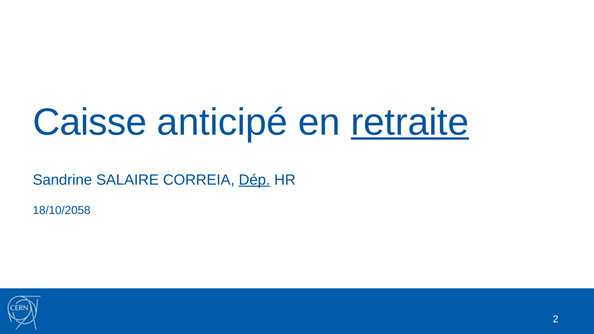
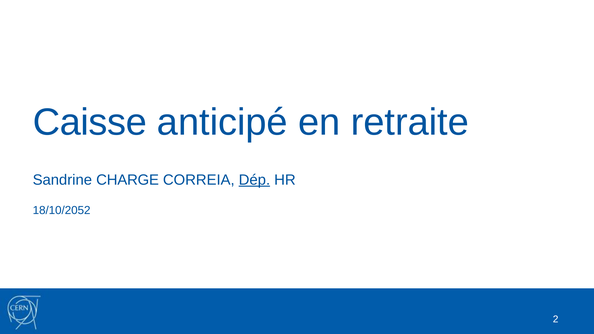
retraite underline: present -> none
SALAIRE: SALAIRE -> CHARGE
18/10/2058: 18/10/2058 -> 18/10/2052
